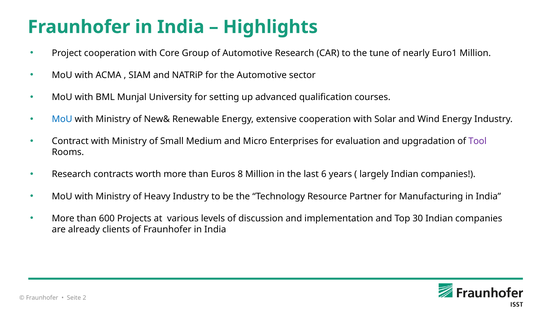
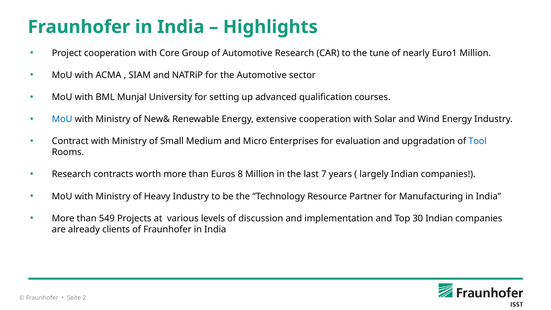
Tool colour: purple -> blue
6: 6 -> 7
600: 600 -> 549
